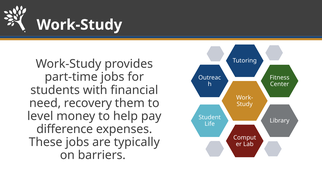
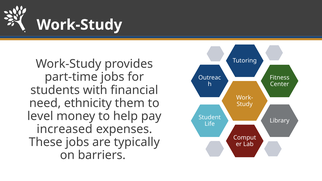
recovery: recovery -> ethnicity
difference: difference -> increased
